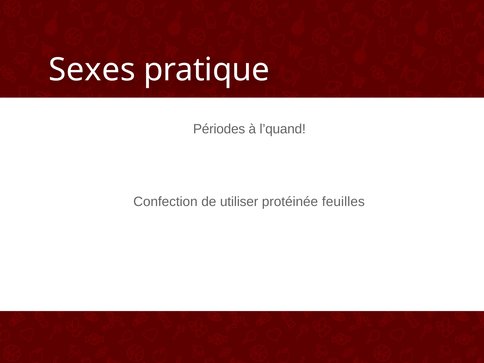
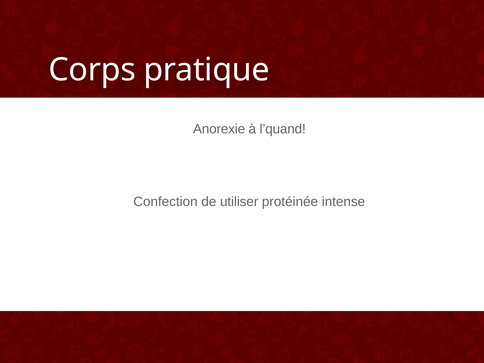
Sexes: Sexes -> Corps
Périodes: Périodes -> Anorexie
feuilles: feuilles -> intense
